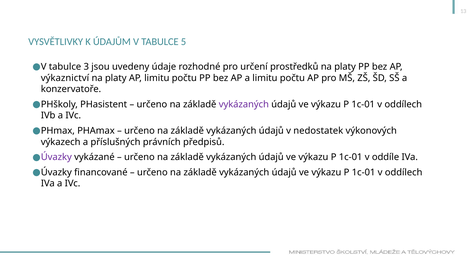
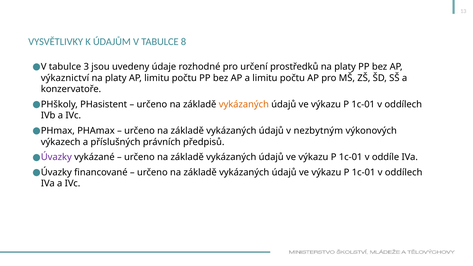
5: 5 -> 8
vykázaných at (244, 104) colour: purple -> orange
nedostatek: nedostatek -> nezbytným
